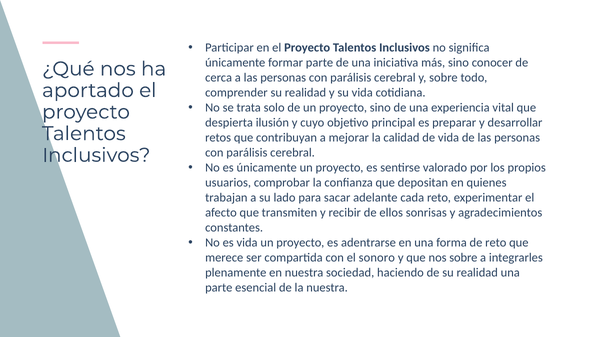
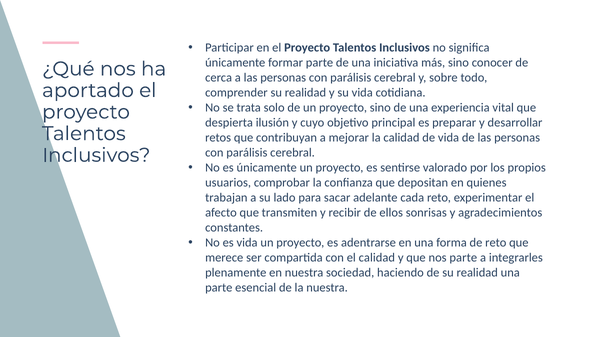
el sonoro: sonoro -> calidad
nos sobre: sobre -> parte
